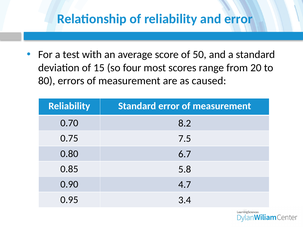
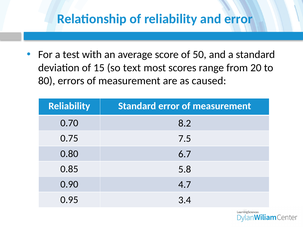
four: four -> text
